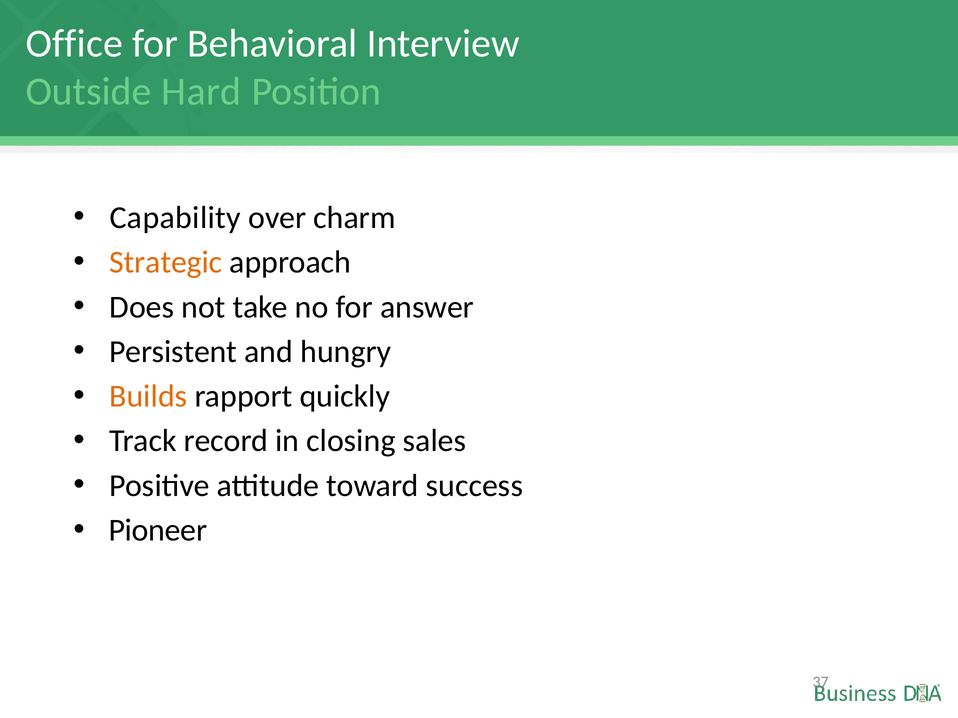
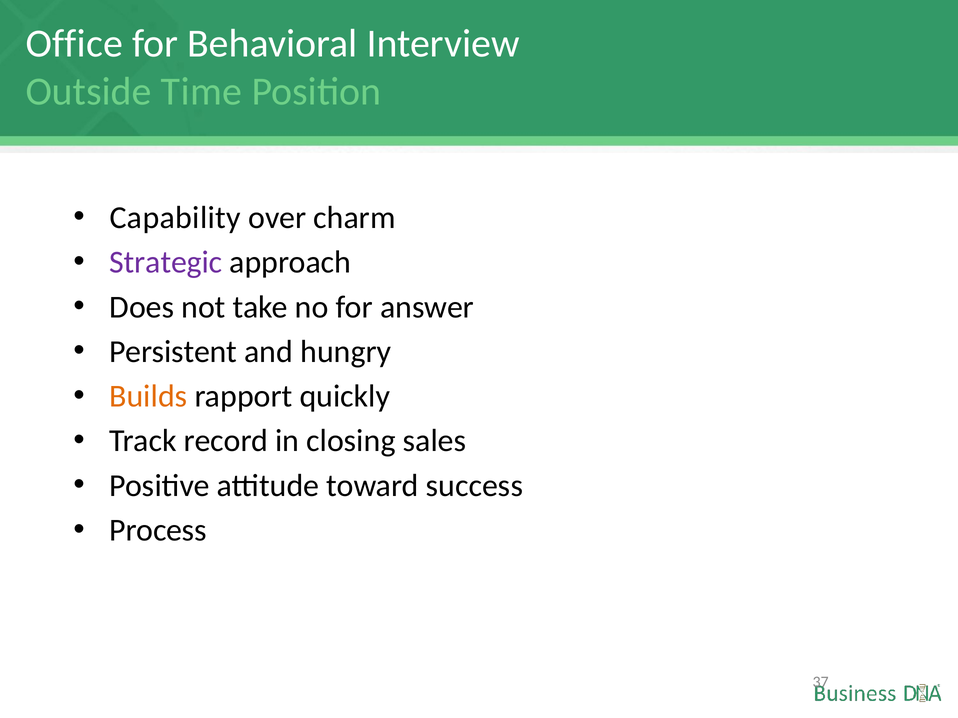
Hard: Hard -> Time
Strategic colour: orange -> purple
Pioneer: Pioneer -> Process
